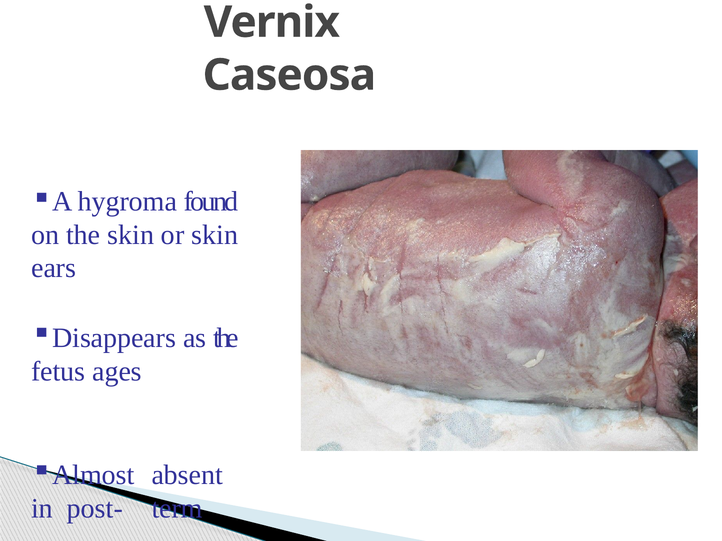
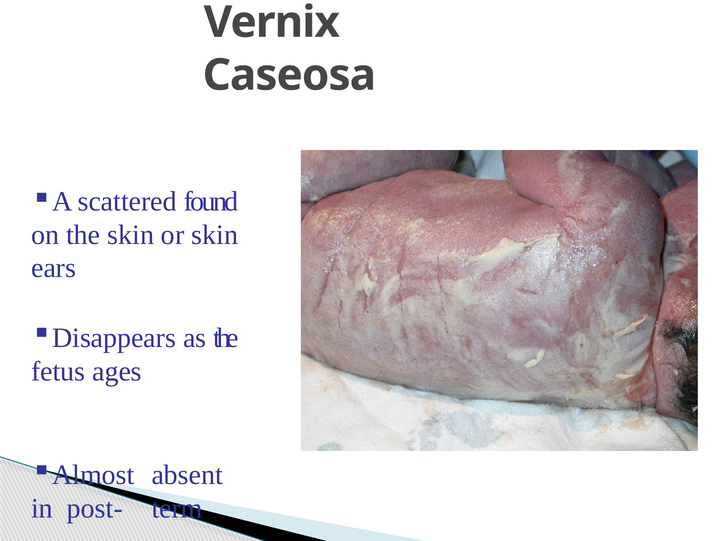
hygroma: hygroma -> scattered
